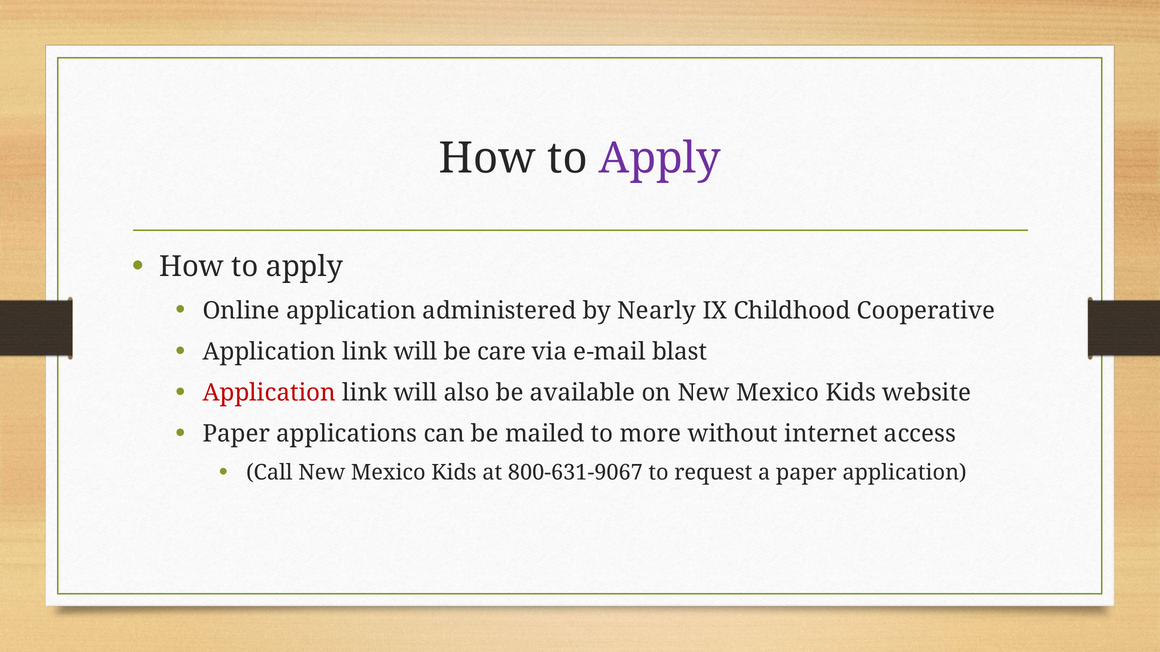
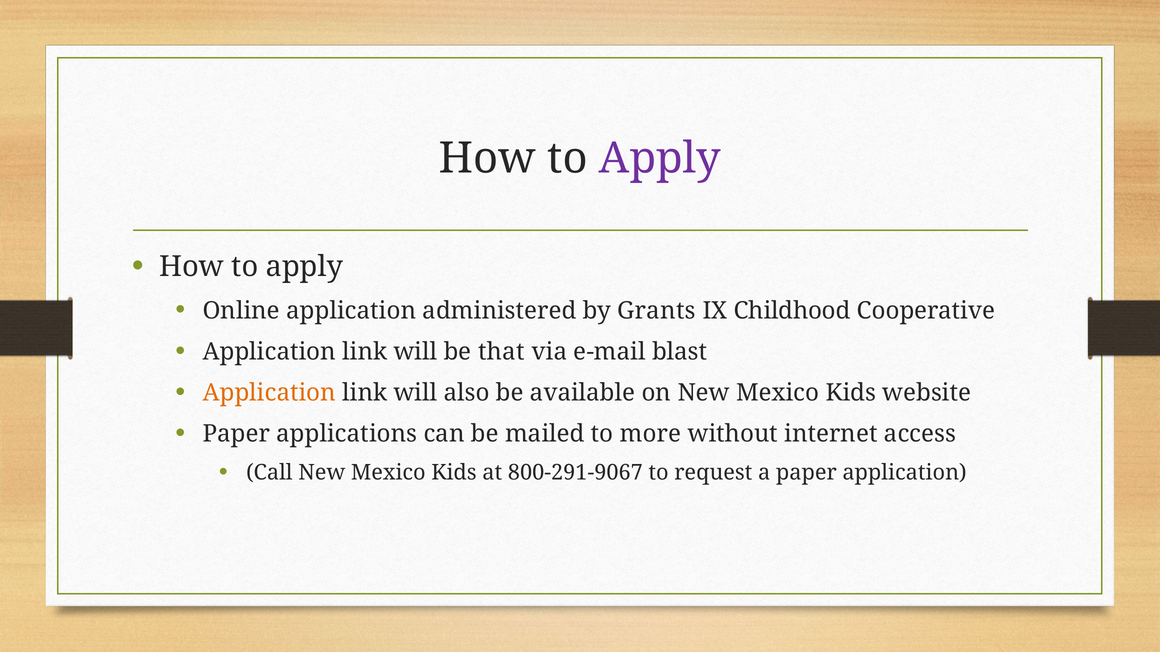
Nearly: Nearly -> Grants
care: care -> that
Application at (269, 393) colour: red -> orange
800-631-9067: 800-631-9067 -> 800-291-9067
